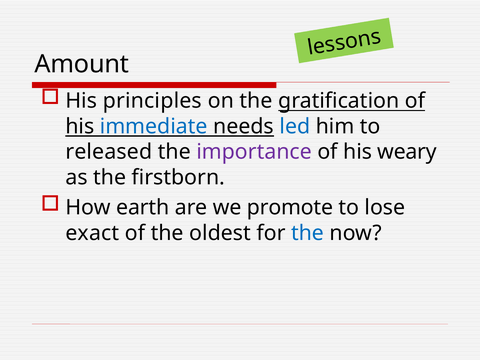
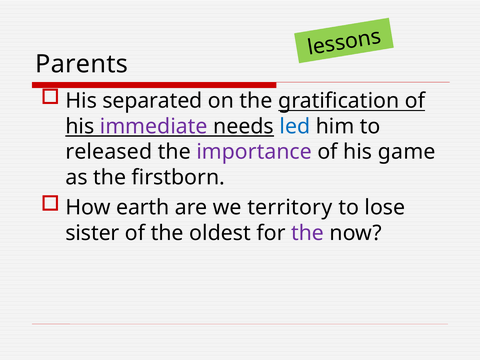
Amount: Amount -> Parents
principles: principles -> separated
immediate colour: blue -> purple
weary: weary -> game
promote: promote -> territory
exact: exact -> sister
the at (308, 233) colour: blue -> purple
